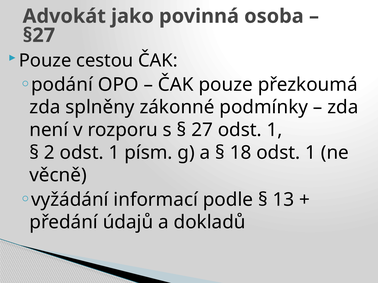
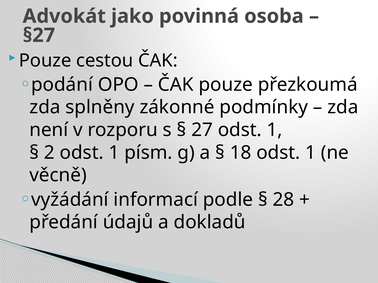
13: 13 -> 28
